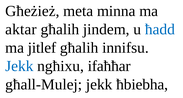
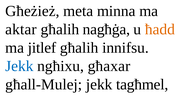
jindem: jindem -> nagħġa
ħadd colour: blue -> orange
ifaħħar: ifaħħar -> għaxar
ħbiebha: ħbiebha -> tagħmel
